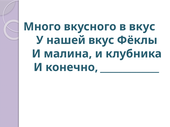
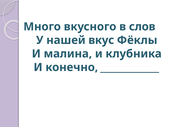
в вкус: вкус -> слов
